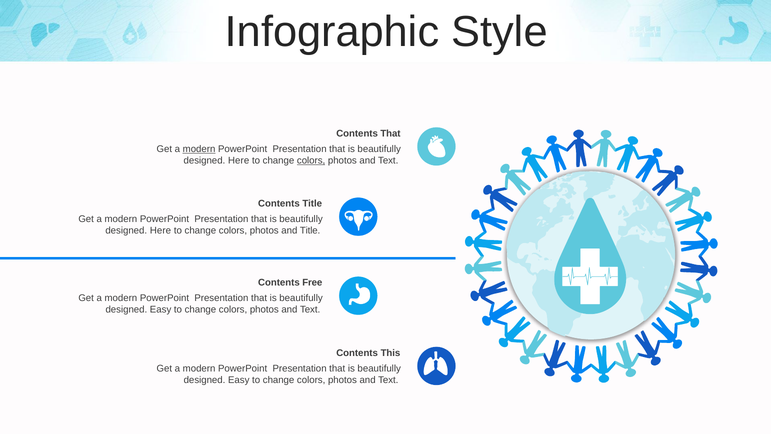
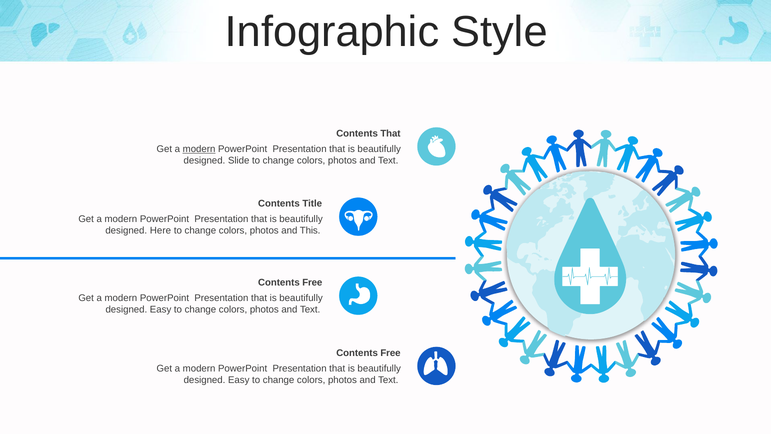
Here at (239, 160): Here -> Slide
colors at (311, 160) underline: present -> none
and Title: Title -> This
This at (390, 353): This -> Free
